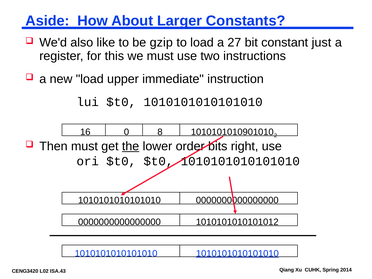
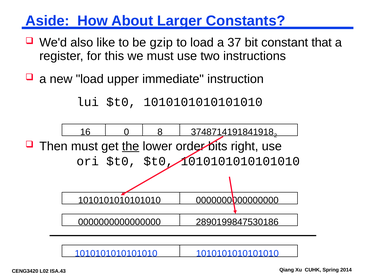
27: 27 -> 37
just: just -> that
1010101010901010: 1010101010901010 -> 3748714191841918
1010101010101012: 1010101010101012 -> 2890199847530186
1010101010101010 at (237, 254) underline: present -> none
